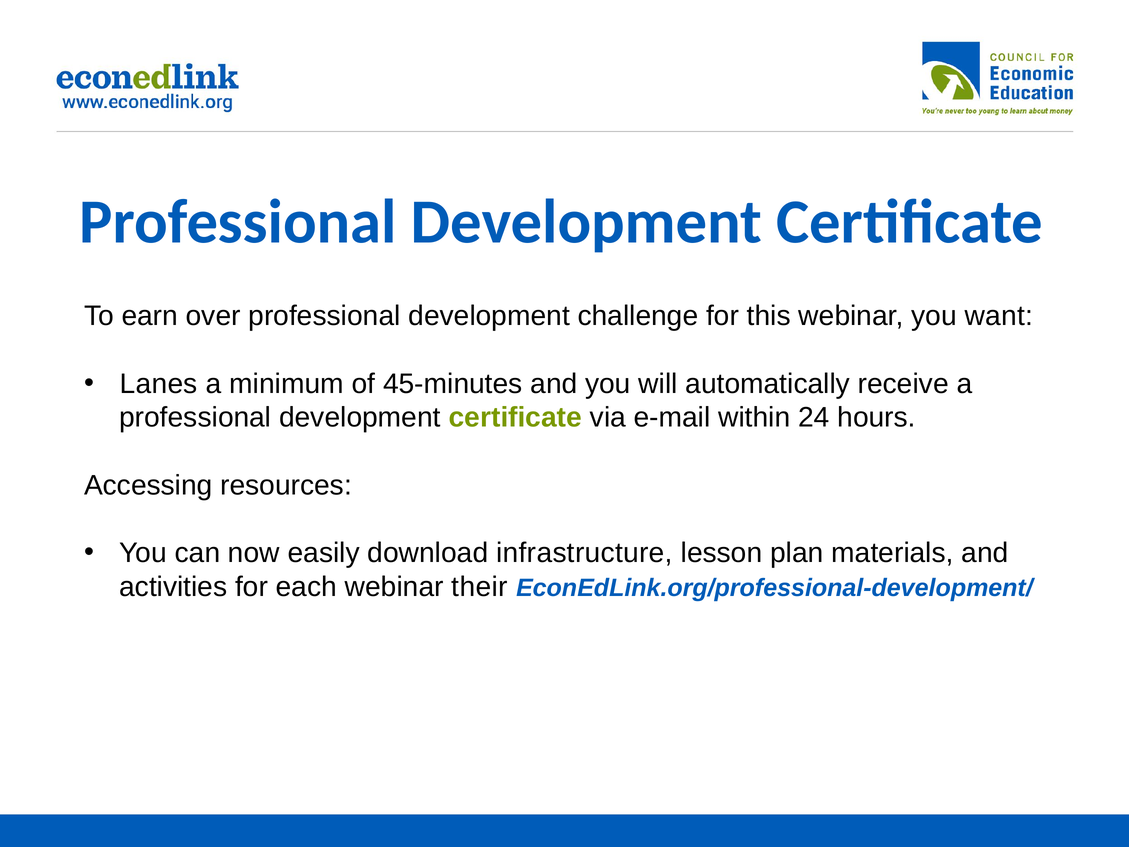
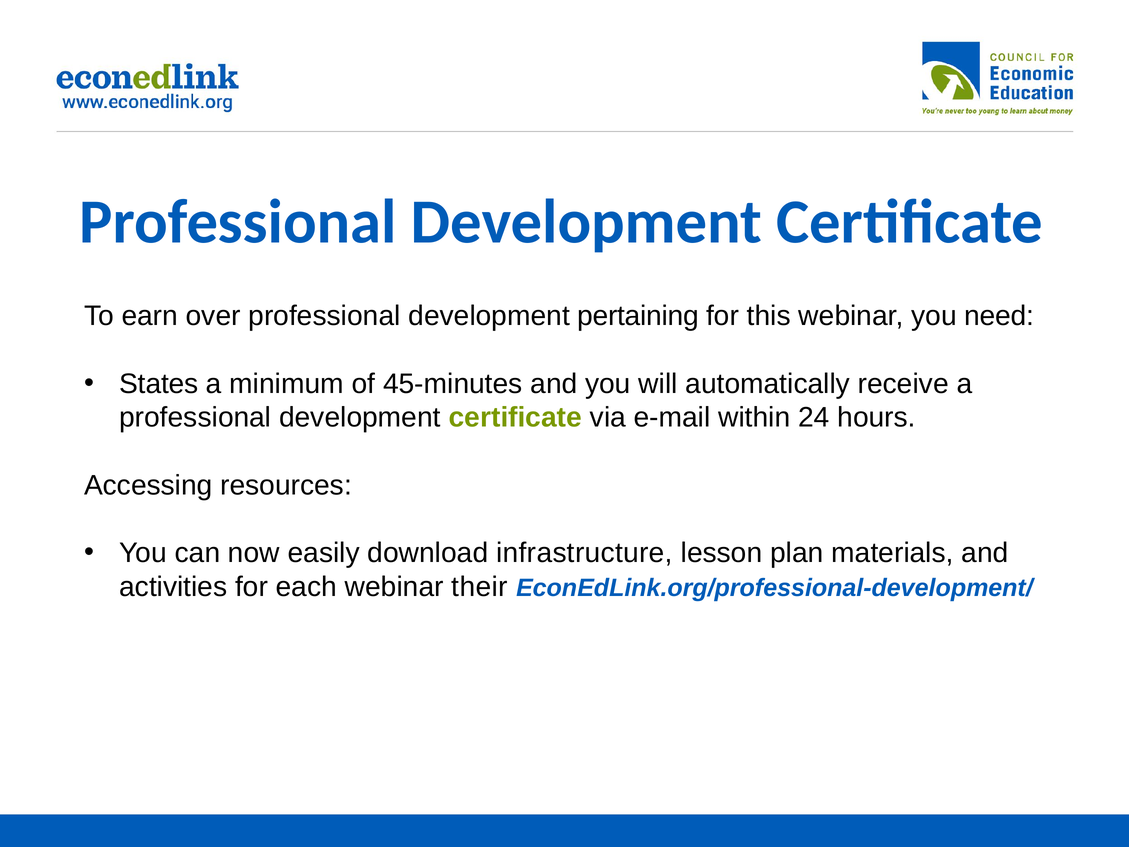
challenge: challenge -> pertaining
want: want -> need
Lanes: Lanes -> States
